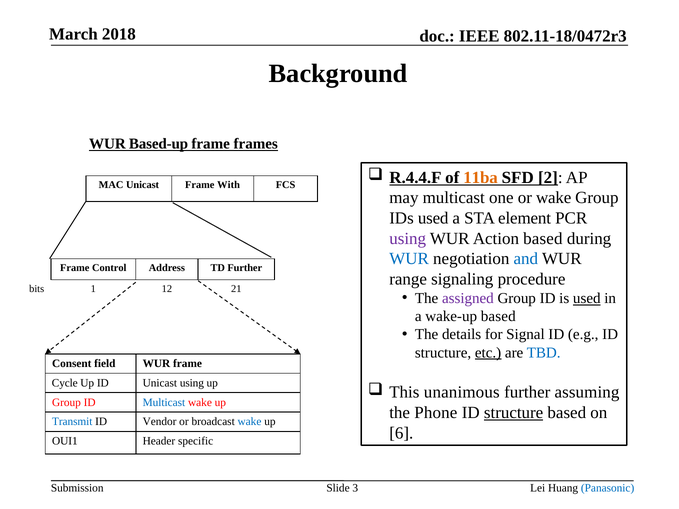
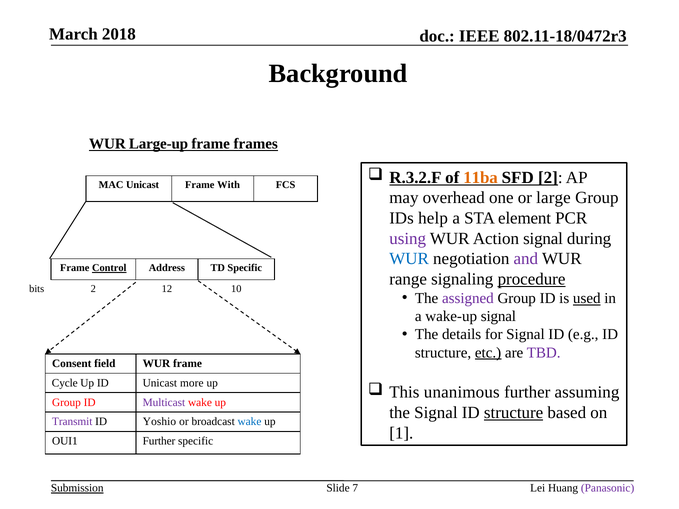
Based-up: Based-up -> Large-up
R.4.4.F: R.4.4.F -> R.3.2.F
may multicast: multicast -> overhead
or wake: wake -> large
IDs used: used -> help
Action based: based -> signal
and colour: blue -> purple
Control underline: none -> present
TD Further: Further -> Specific
procedure underline: none -> present
bits 1: 1 -> 2
21: 21 -> 10
wake-up based: based -> signal
TBD colour: blue -> purple
Unicast using: using -> more
Multicast at (164, 403) colour: blue -> purple
the Phone: Phone -> Signal
Transmit colour: blue -> purple
Vendor: Vendor -> Yoshio
6: 6 -> 1
OUI1 Header: Header -> Further
Submission underline: none -> present
3: 3 -> 7
Panasonic colour: blue -> purple
